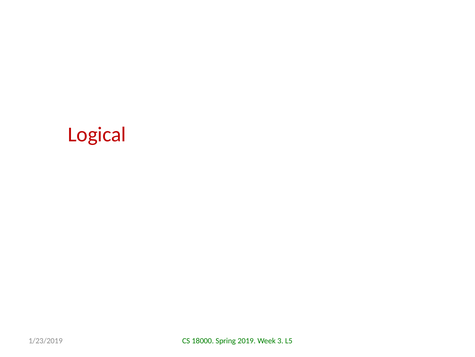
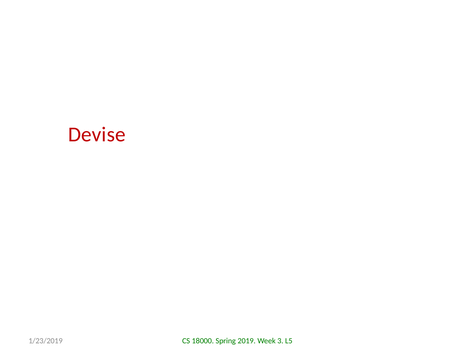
Logical: Logical -> Devise
